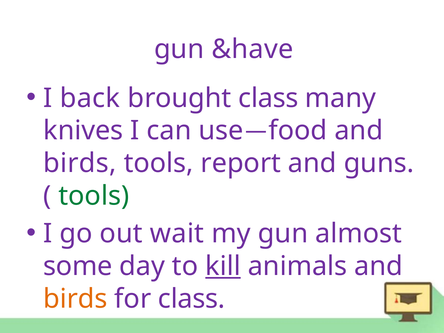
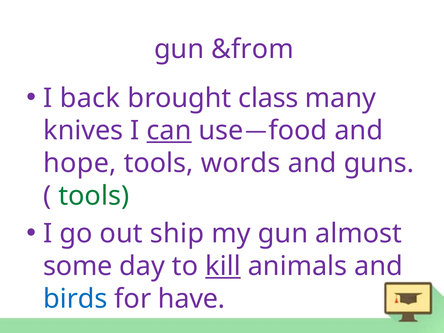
&have: &have -> &from
can underline: none -> present
birds at (80, 163): birds -> hope
report: report -> words
wait: wait -> ship
birds at (75, 299) colour: orange -> blue
for class: class -> have
